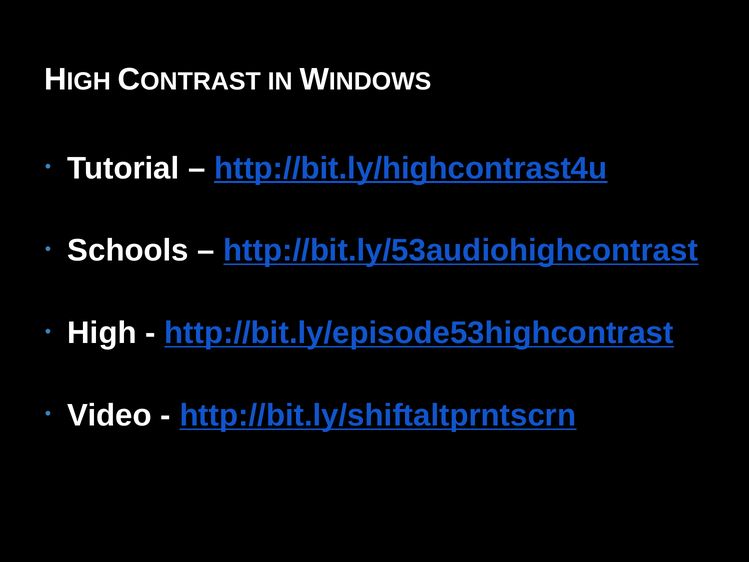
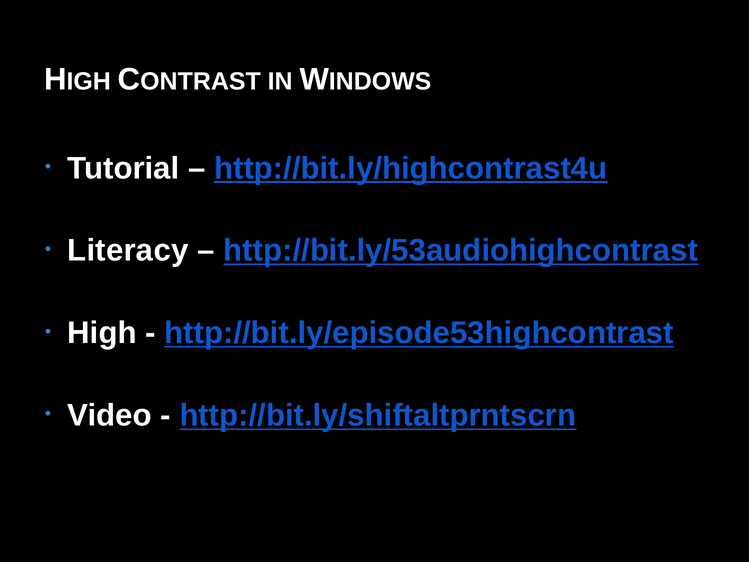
Schools: Schools -> Literacy
